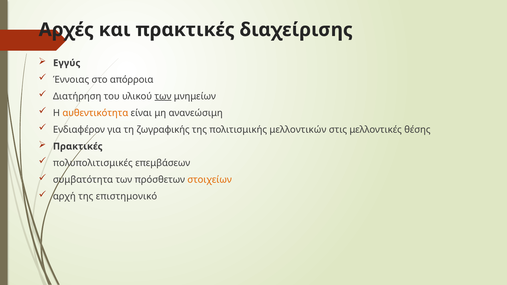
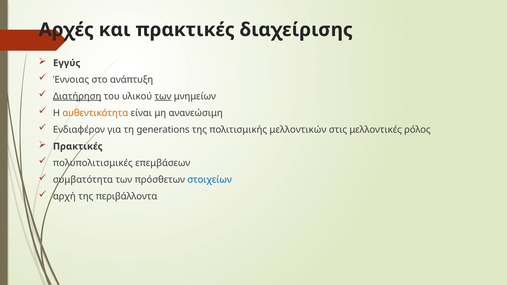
απόρροια: απόρροια -> ανάπτυξη
Διατήρηση underline: none -> present
ζωγραφικής: ζωγραφικής -> generations
θέσης: θέσης -> ρόλος
στοιχείων colour: orange -> blue
επιστημονικό: επιστημονικό -> περιβάλλοντα
